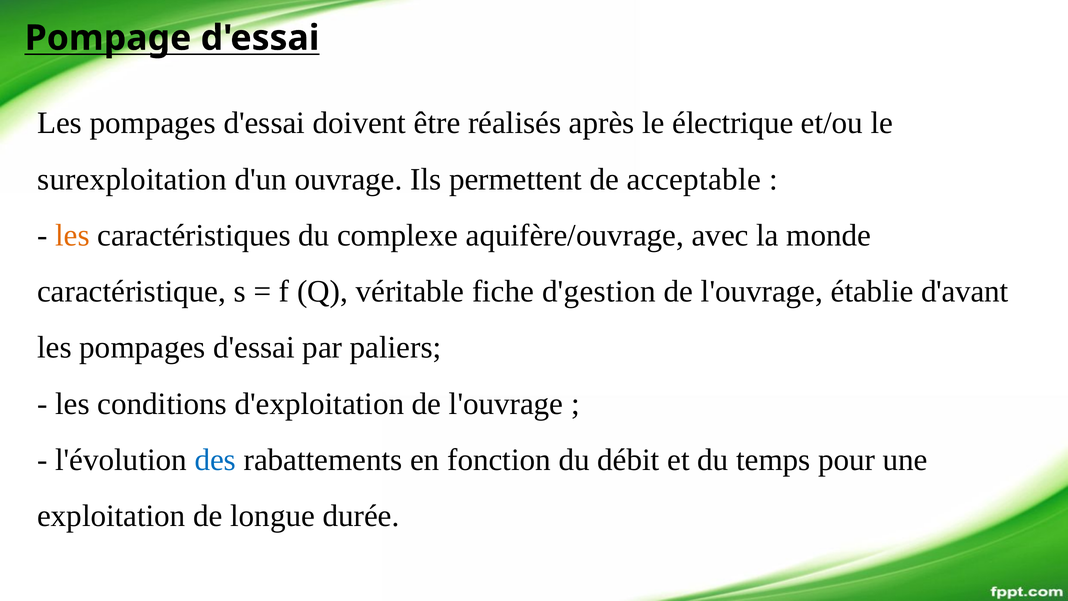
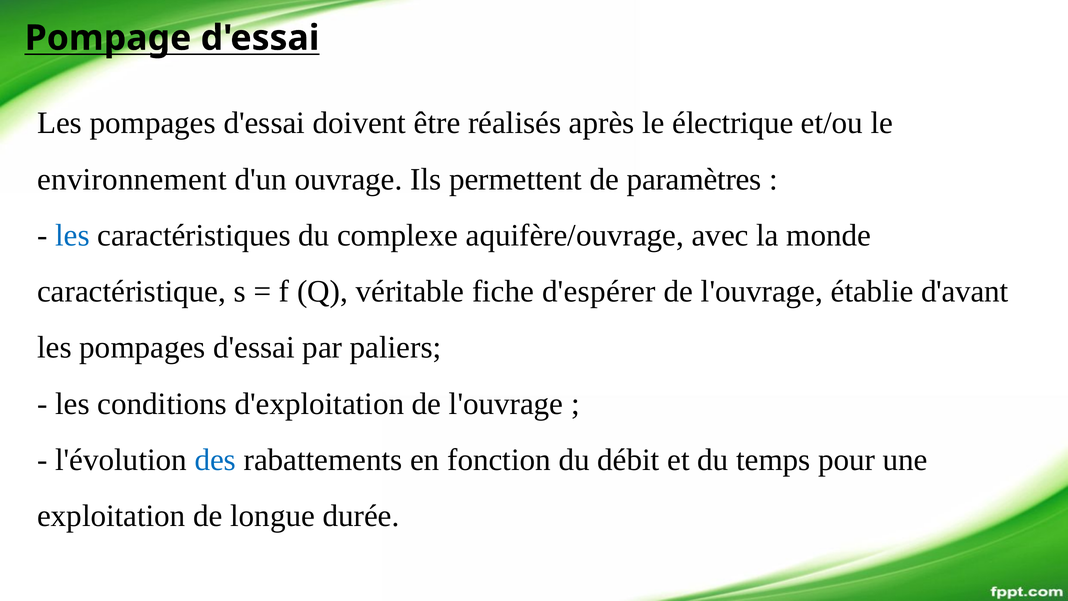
surexploitation: surexploitation -> environnement
acceptable: acceptable -> paramètres
les at (73, 235) colour: orange -> blue
d'gestion: d'gestion -> d'espérer
